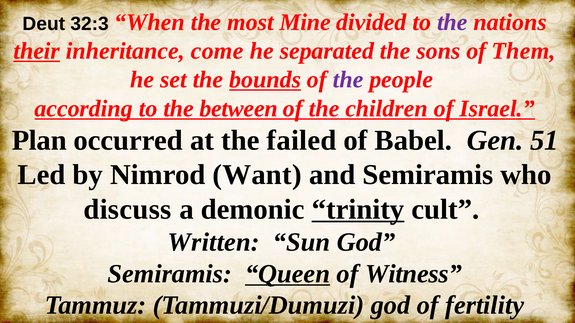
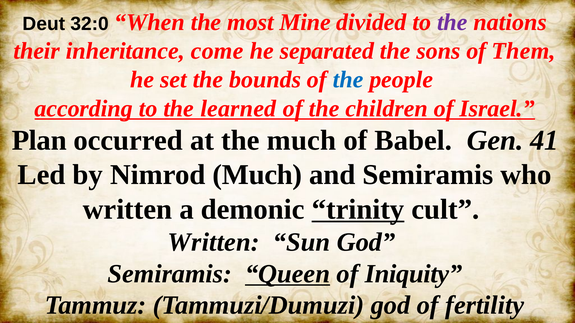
32:3: 32:3 -> 32:0
their underline: present -> none
bounds underline: present -> none
the at (348, 80) colour: purple -> blue
between: between -> learned
the failed: failed -> much
51: 51 -> 41
Nimrod Want: Want -> Much
discuss at (127, 210): discuss -> written
Witness: Witness -> Iniquity
